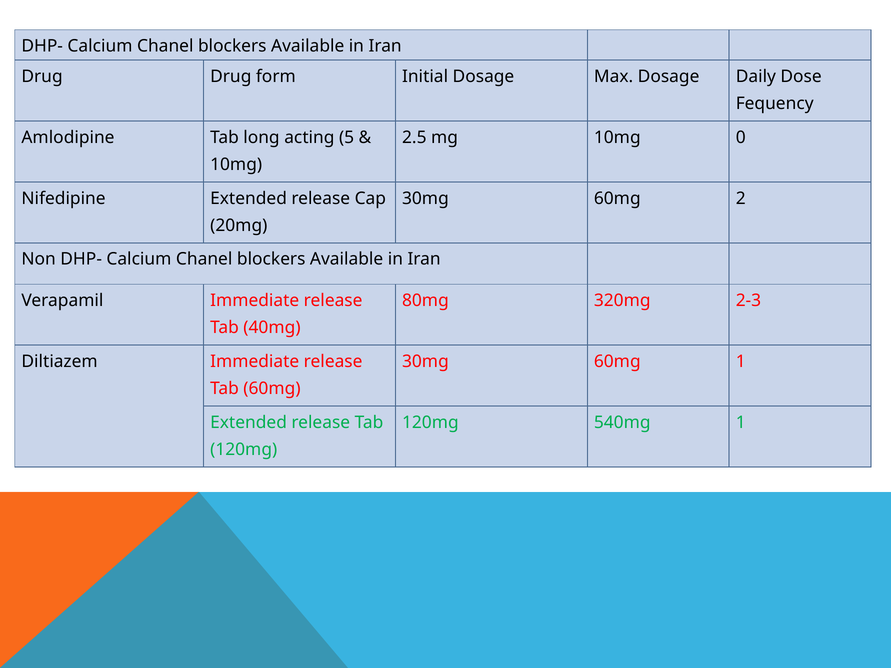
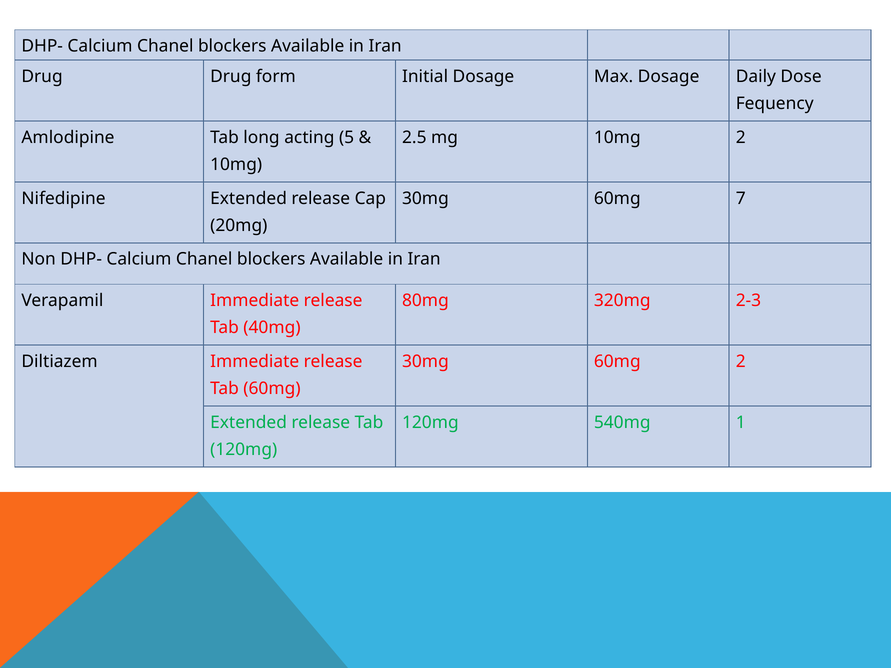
10mg 0: 0 -> 2
2: 2 -> 7
60mg 1: 1 -> 2
